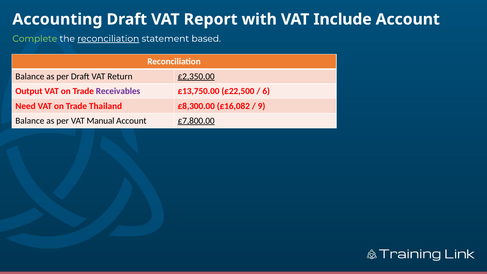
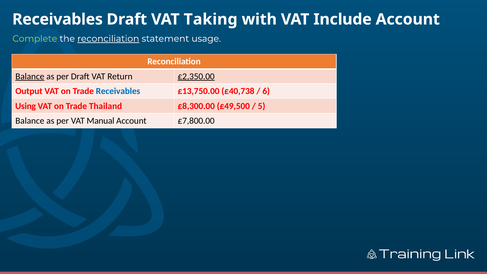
Accounting at (57, 19): Accounting -> Receivables
Report: Report -> Taking
based: based -> usage
Balance at (30, 76) underline: none -> present
Receivables at (118, 91) colour: purple -> blue
£22,500: £22,500 -> £40,738
Need: Need -> Using
£16,082: £16,082 -> £49,500
9: 9 -> 5
£7,800.00 underline: present -> none
